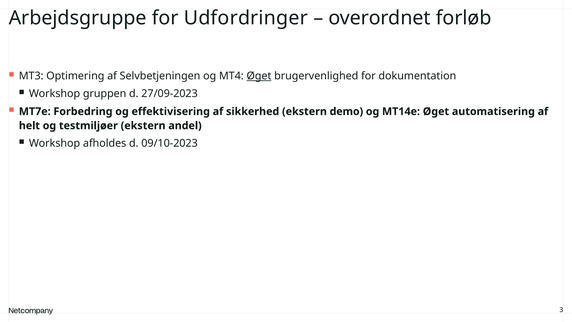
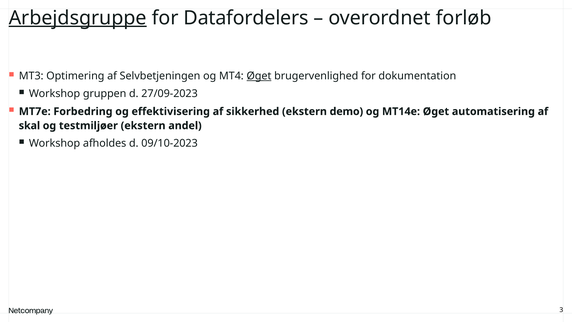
Arbejdsgruppe underline: none -> present
Udfordringer: Udfordringer -> Datafordelers
helt: helt -> skal
